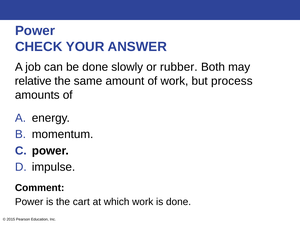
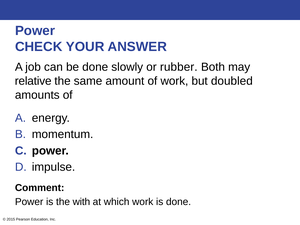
process: process -> doubled
cart: cart -> with
